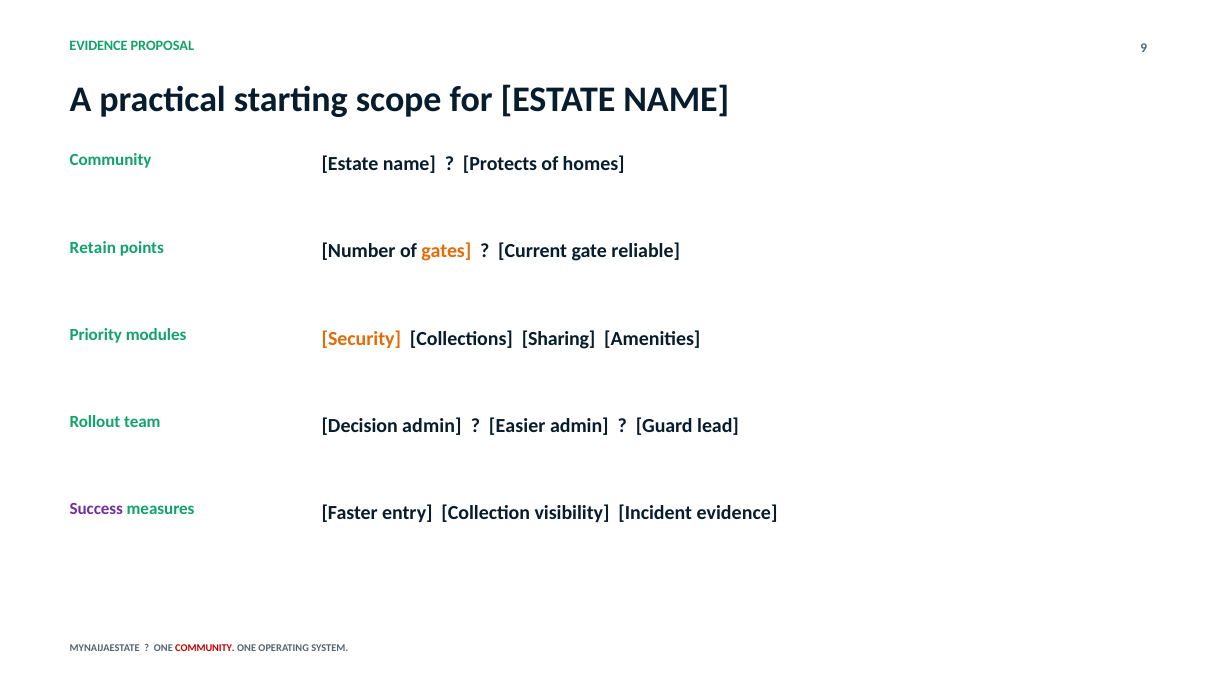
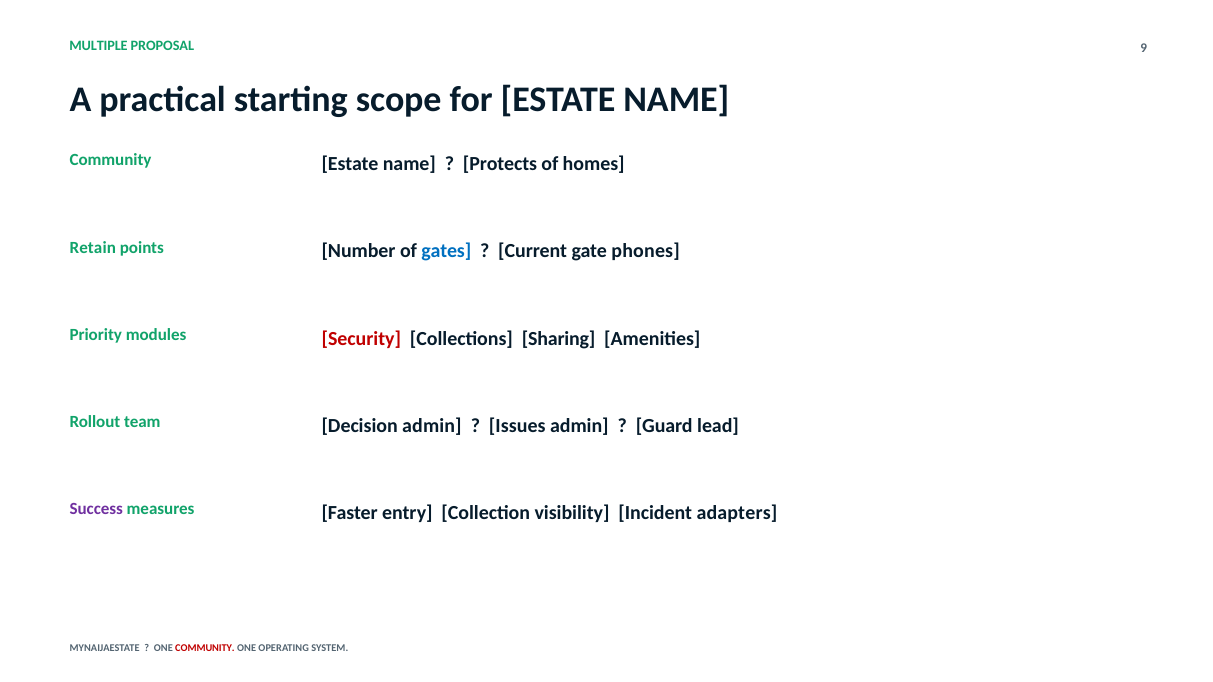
EVIDENCE at (99, 45): EVIDENCE -> MULTIPLE
gates colour: orange -> blue
reliable: reliable -> phones
Security colour: orange -> red
Easier: Easier -> Issues
Incident evidence: evidence -> adapters
